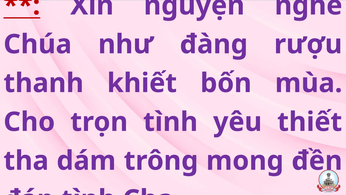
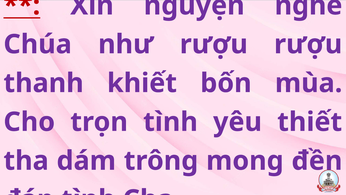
như đàng: đàng -> rượu
